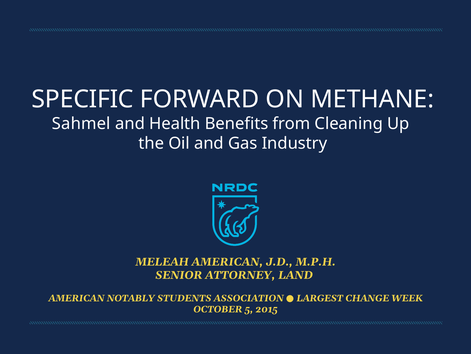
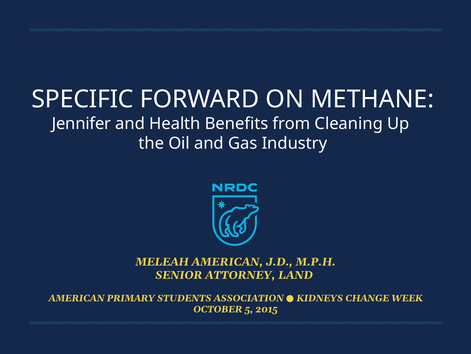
Sahmel: Sahmel -> Jennifer
NOTABLY: NOTABLY -> PRIMARY
LARGEST: LARGEST -> KIDNEYS
